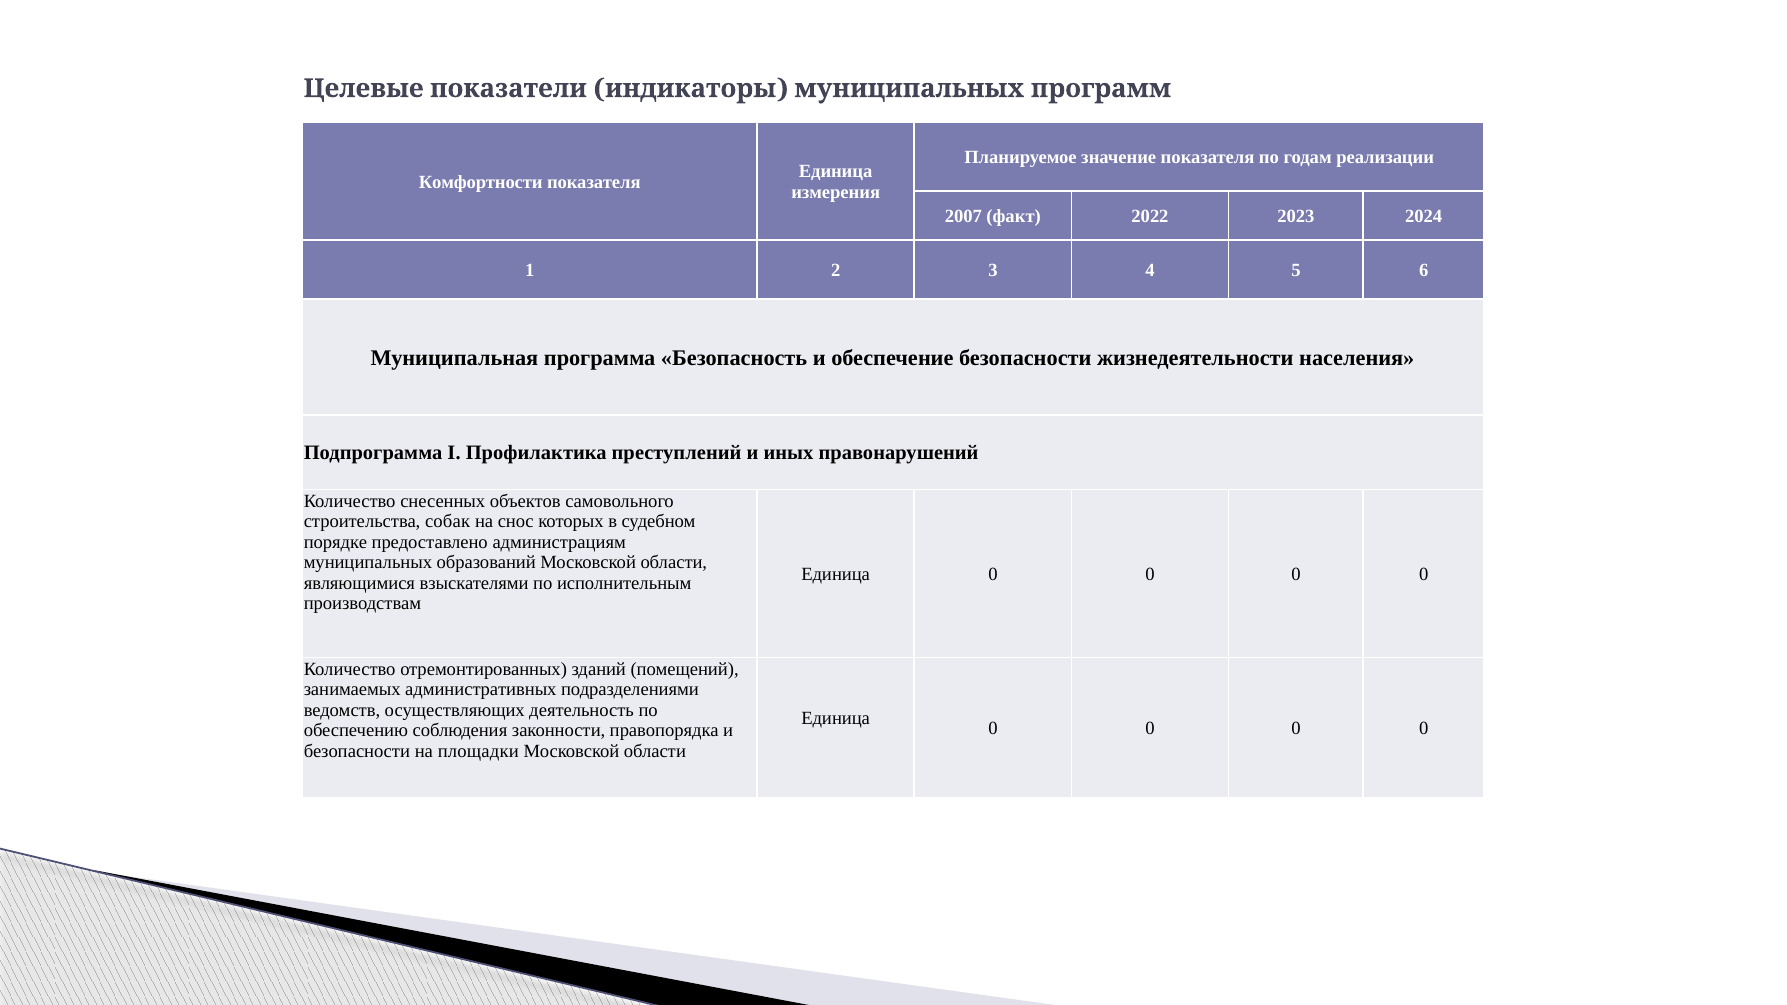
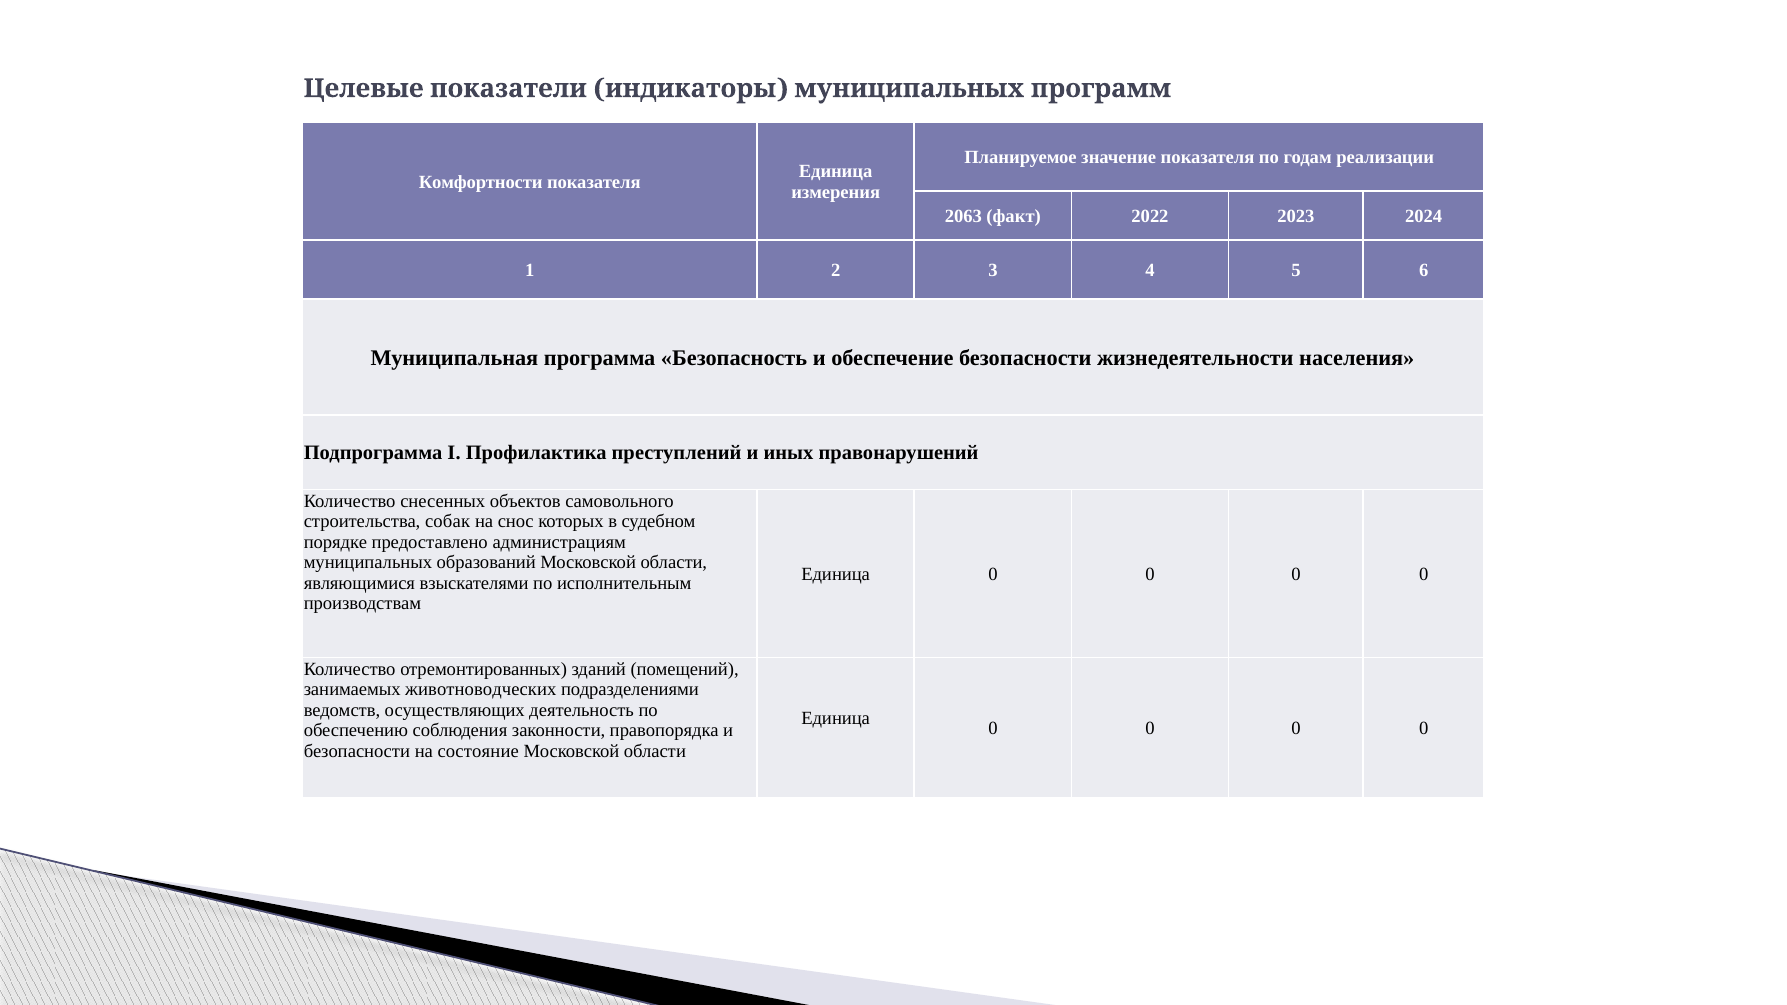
2007: 2007 -> 2063
административных: административных -> животноводческих
площадки: площадки -> состояние
